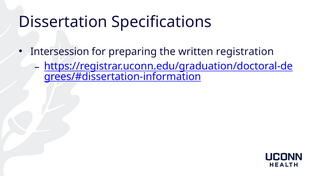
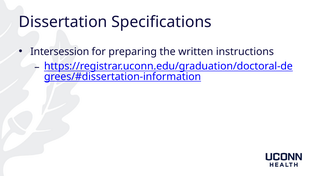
registration: registration -> instructions
